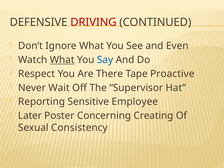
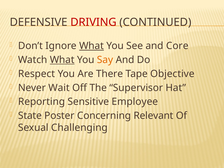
What at (91, 46) underline: none -> present
Even: Even -> Core
Say colour: blue -> orange
Proactive: Proactive -> Objective
Later: Later -> State
Creating: Creating -> Relevant
Consistency: Consistency -> Challenging
